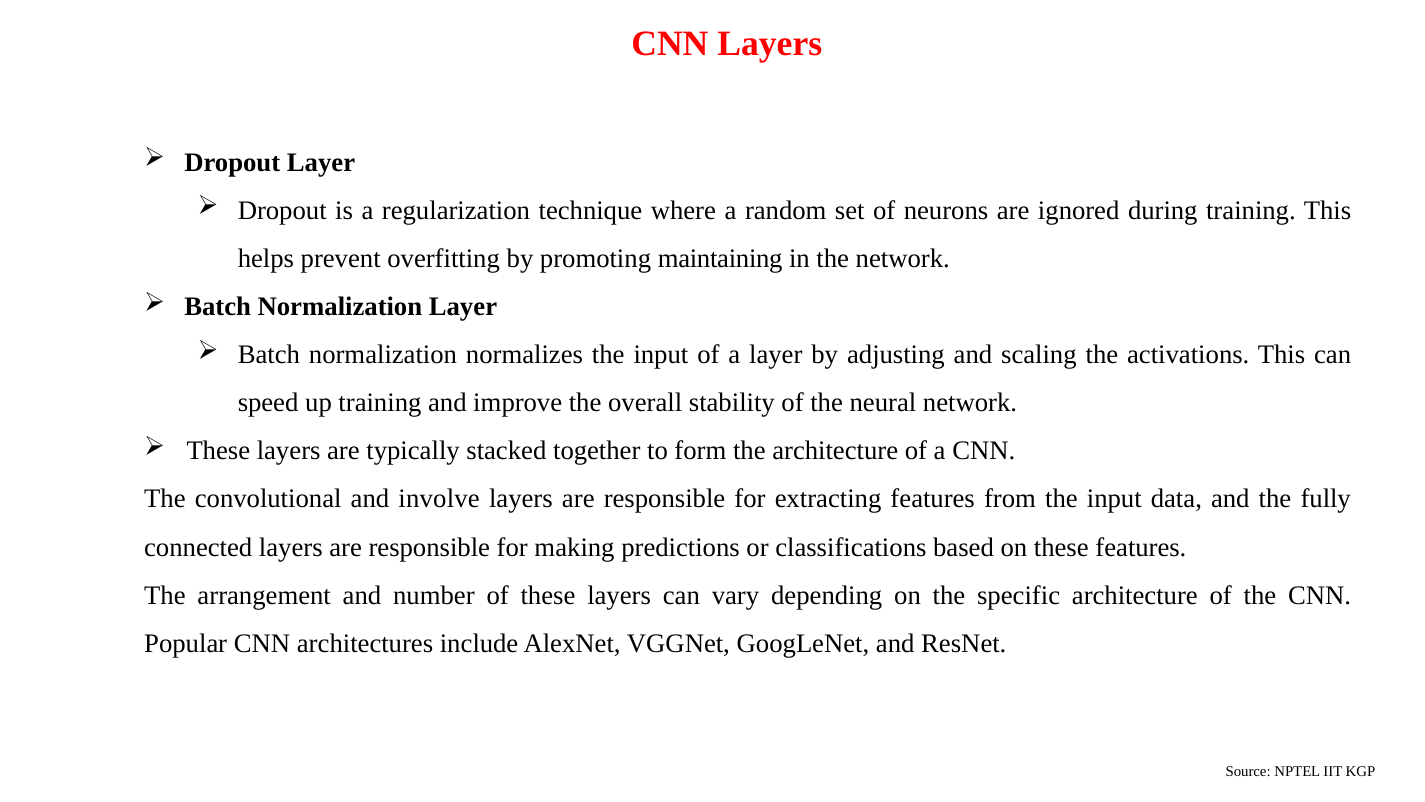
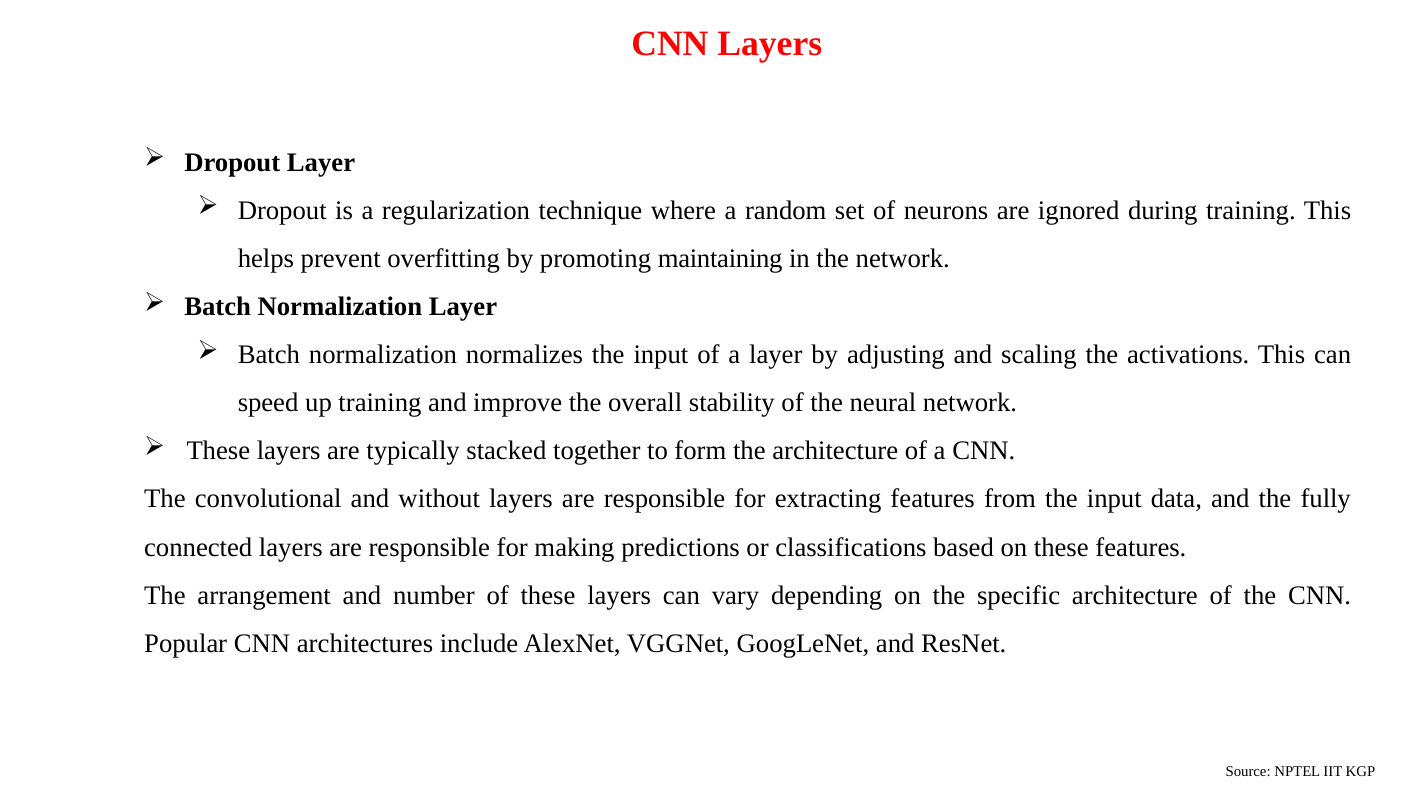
involve: involve -> without
